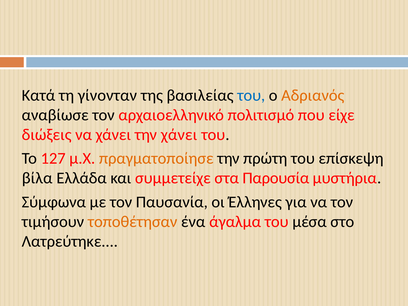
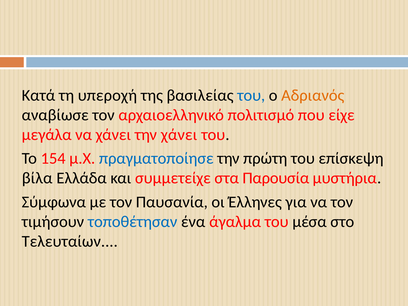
γίνονταν: γίνονταν -> υπεροχή
διώξεις: διώξεις -> μεγάλα
127: 127 -> 154
πραγματοποίησε colour: orange -> blue
τοποθέτησαν colour: orange -> blue
Λατρεύτηκε: Λατρεύτηκε -> Τελευταίων
